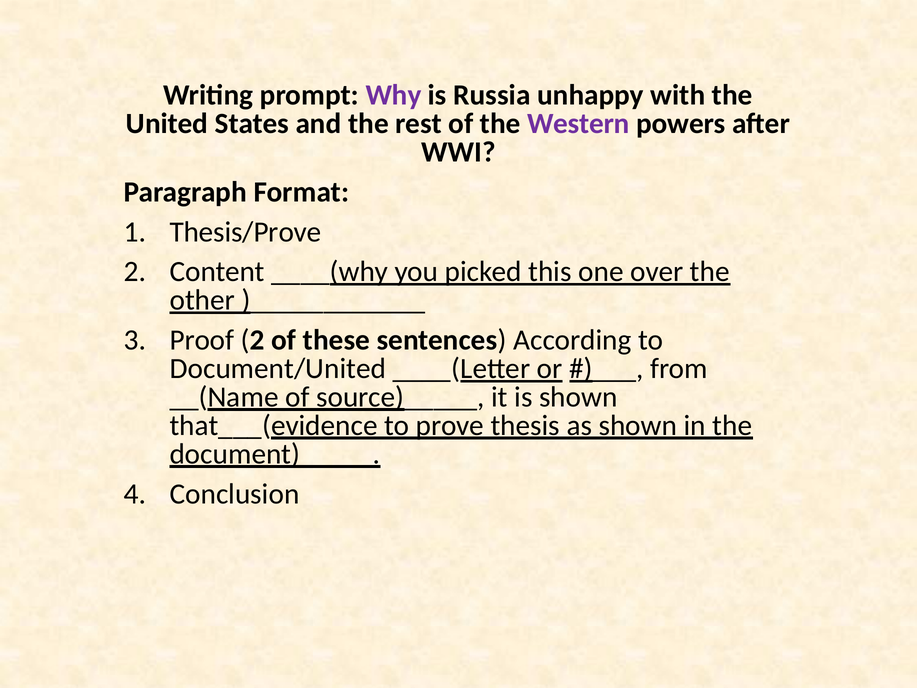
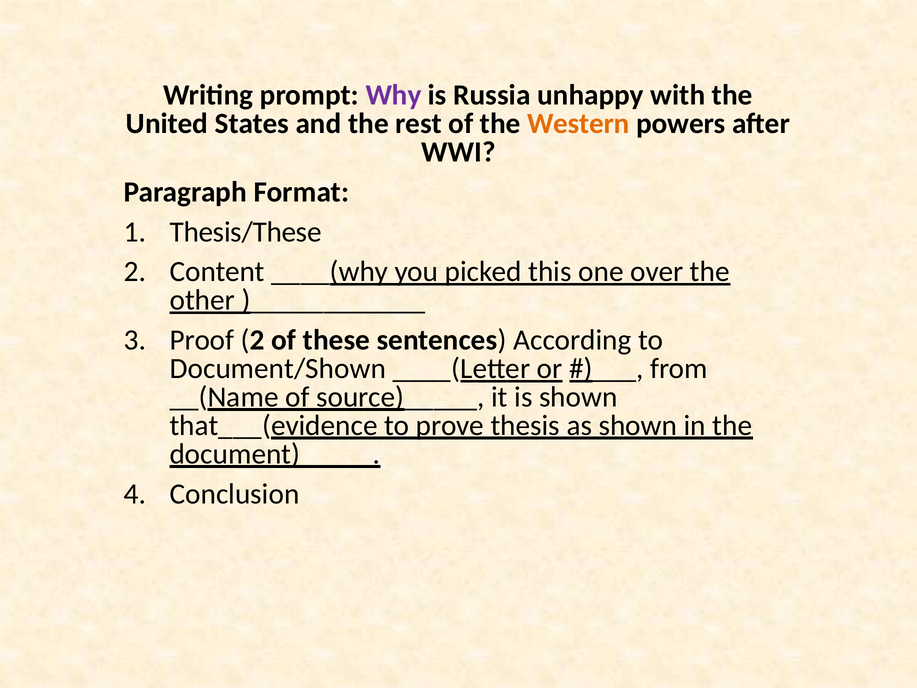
Western colour: purple -> orange
Thesis/Prove: Thesis/Prove -> Thesis/These
Document/United: Document/United -> Document/Shown
